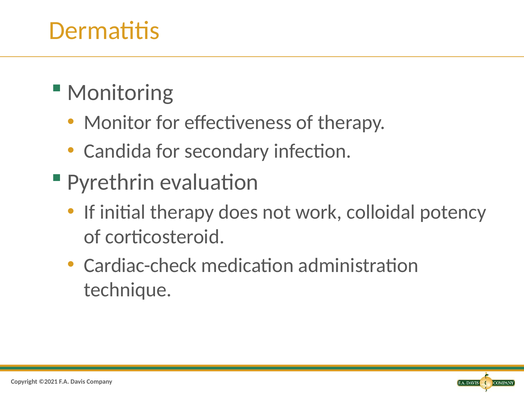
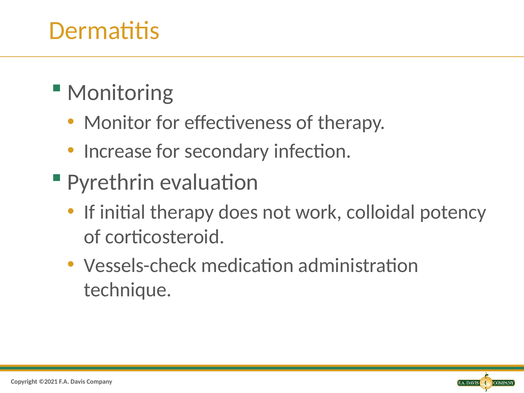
Candida: Candida -> Increase
Cardiac-check: Cardiac-check -> Vessels-check
